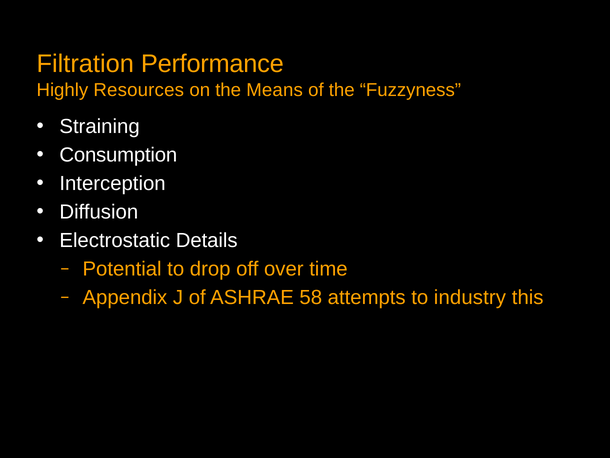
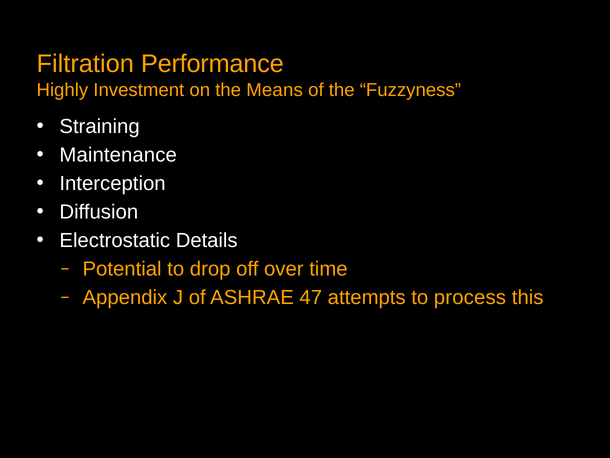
Resources: Resources -> Investment
Consumption: Consumption -> Maintenance
58: 58 -> 47
industry: industry -> process
